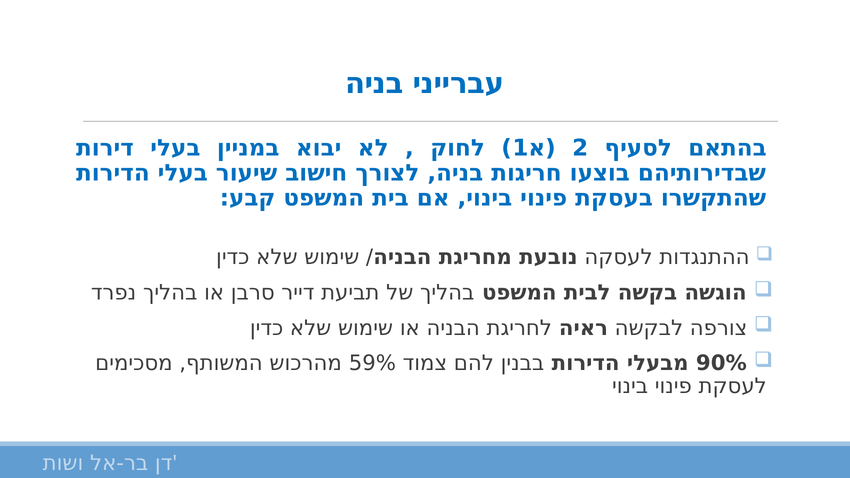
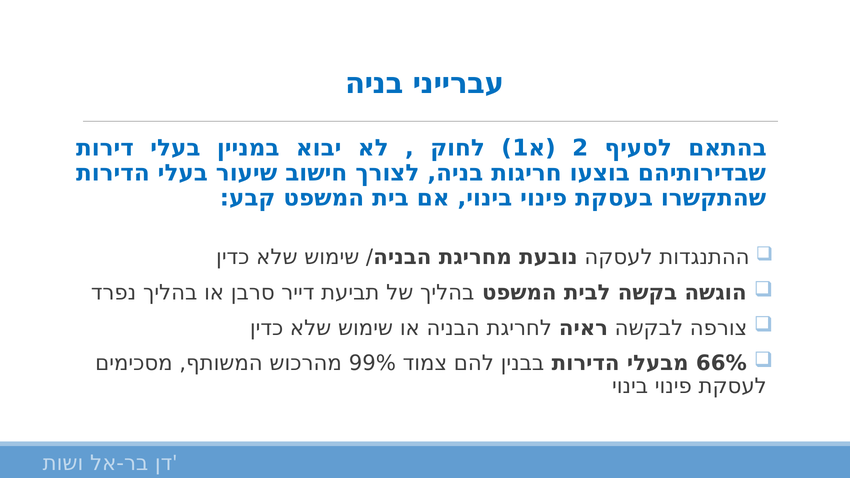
59%: 59% -> 99%
90%: 90% -> 66%
